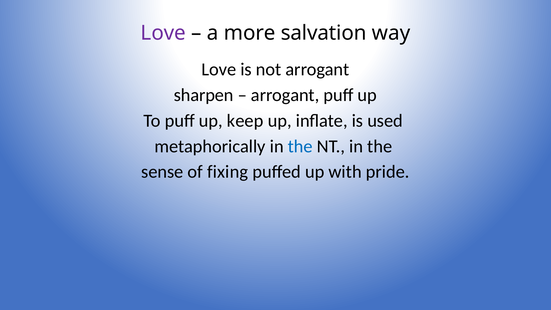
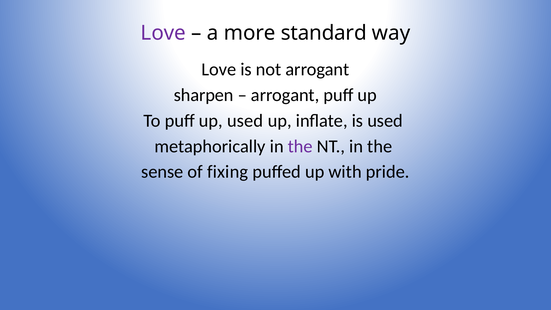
salvation: salvation -> standard
up keep: keep -> used
the at (300, 146) colour: blue -> purple
